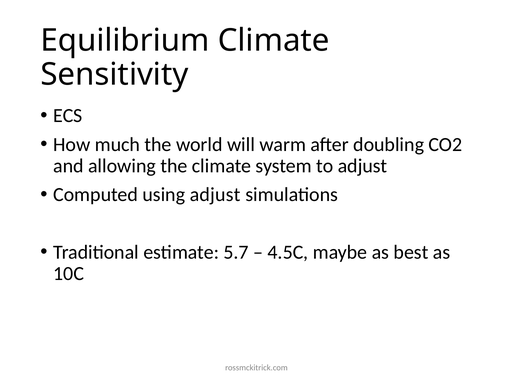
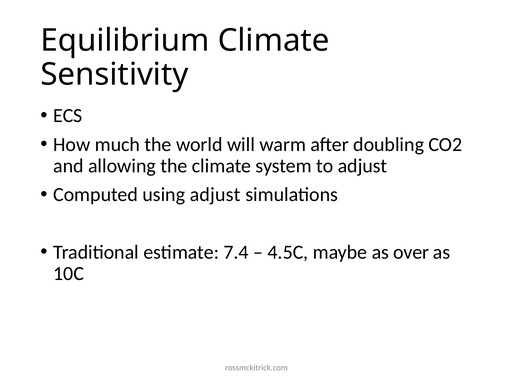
5.7: 5.7 -> 7.4
best: best -> over
